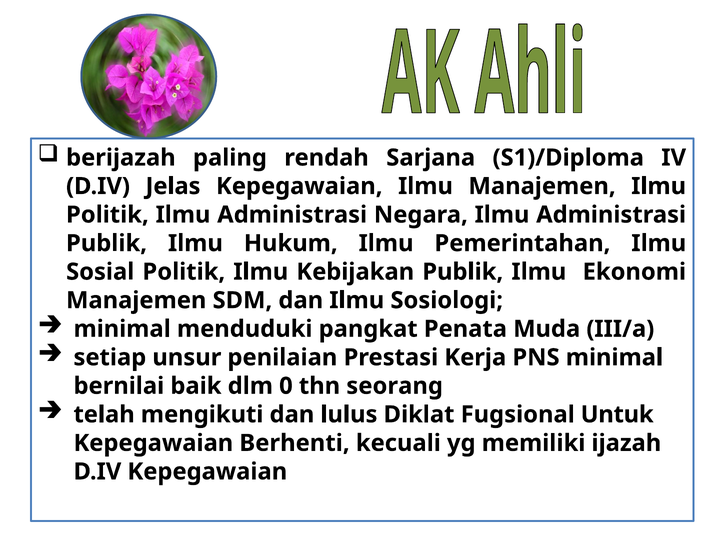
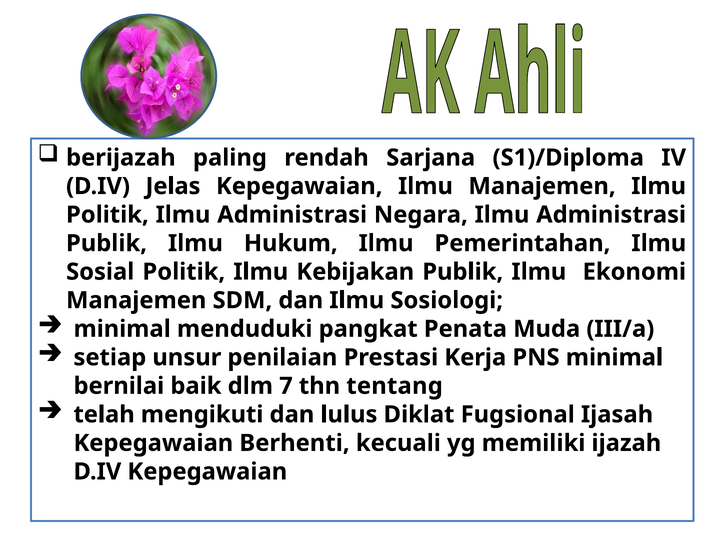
0: 0 -> 7
seorang: seorang -> tentang
Untuk: Untuk -> Ijasah
